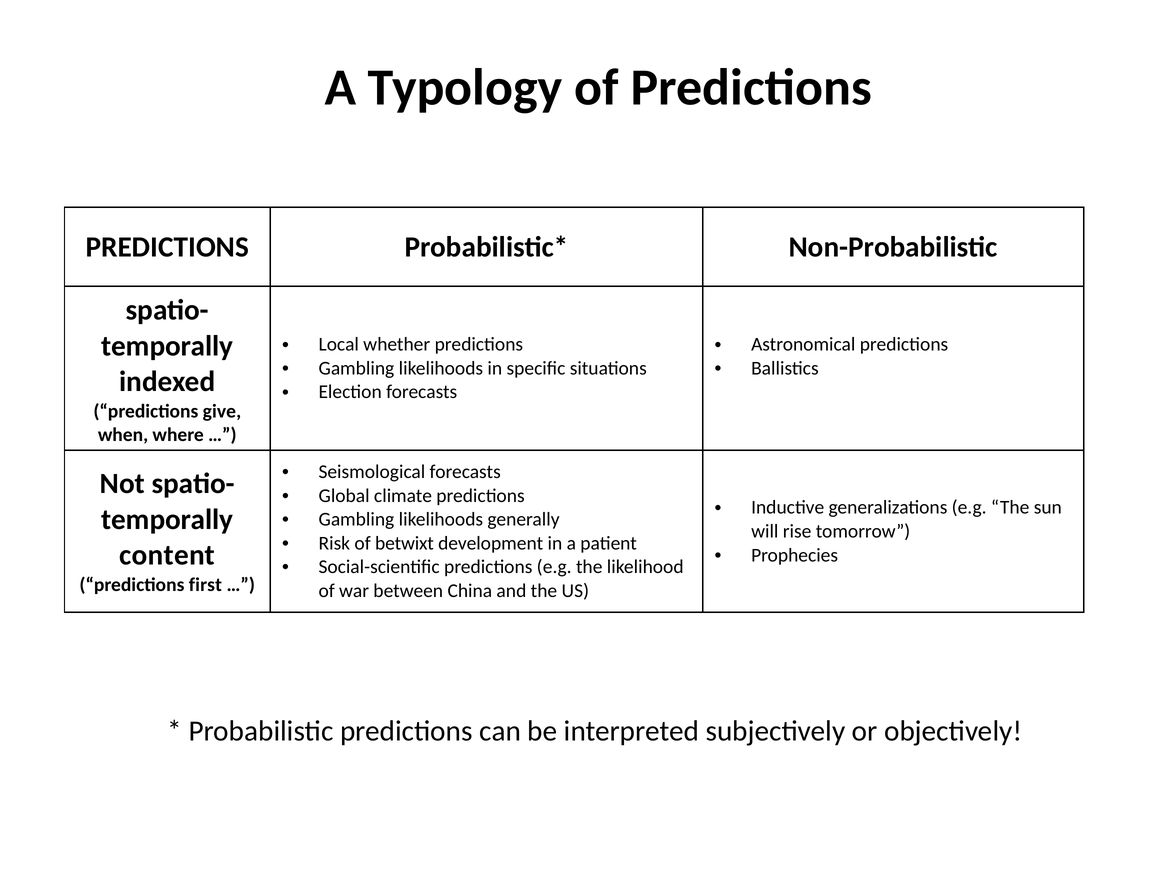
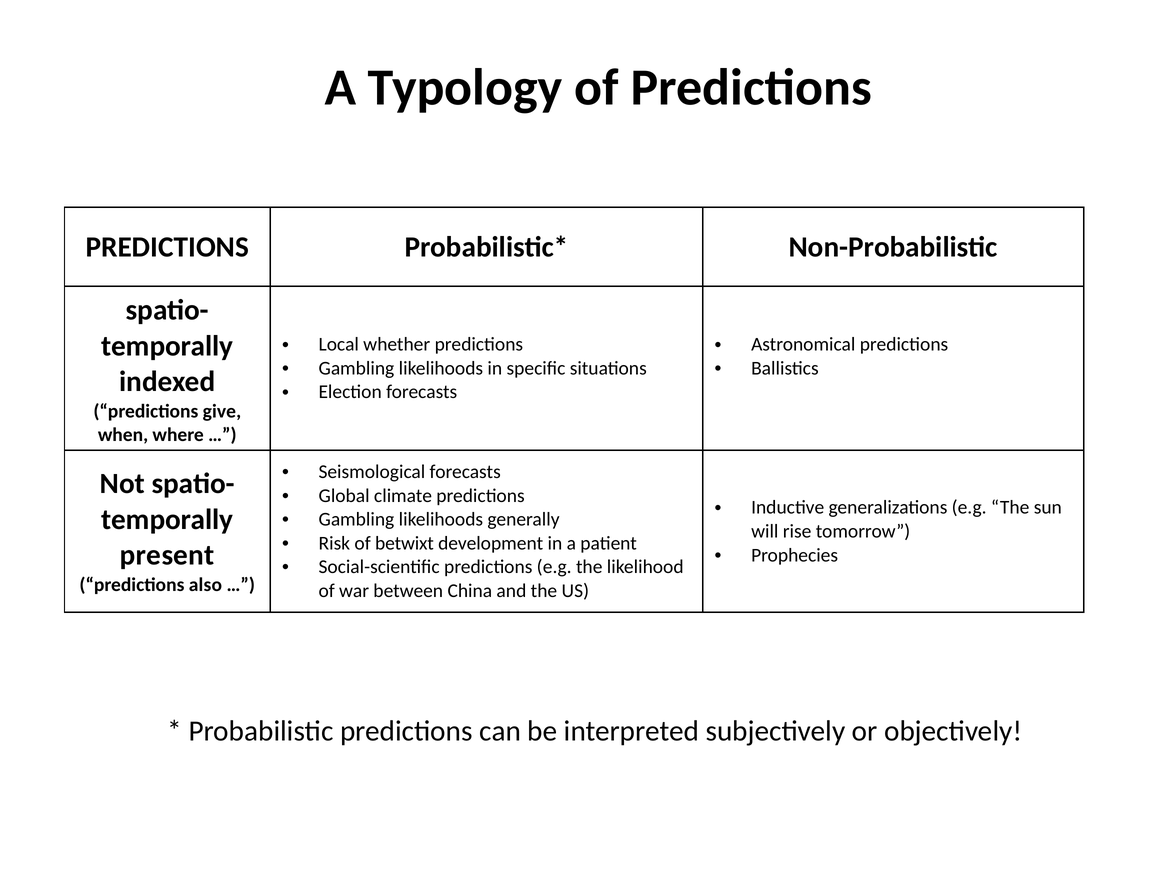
content: content -> present
first: first -> also
